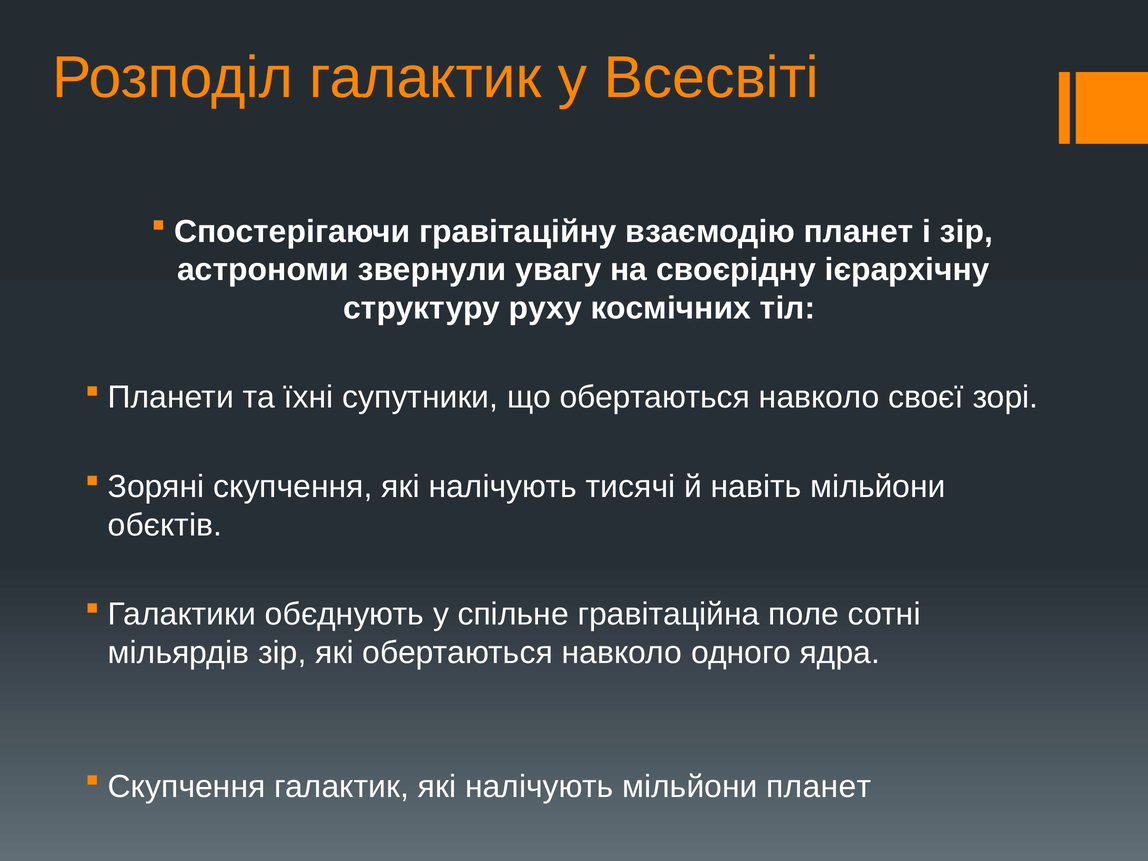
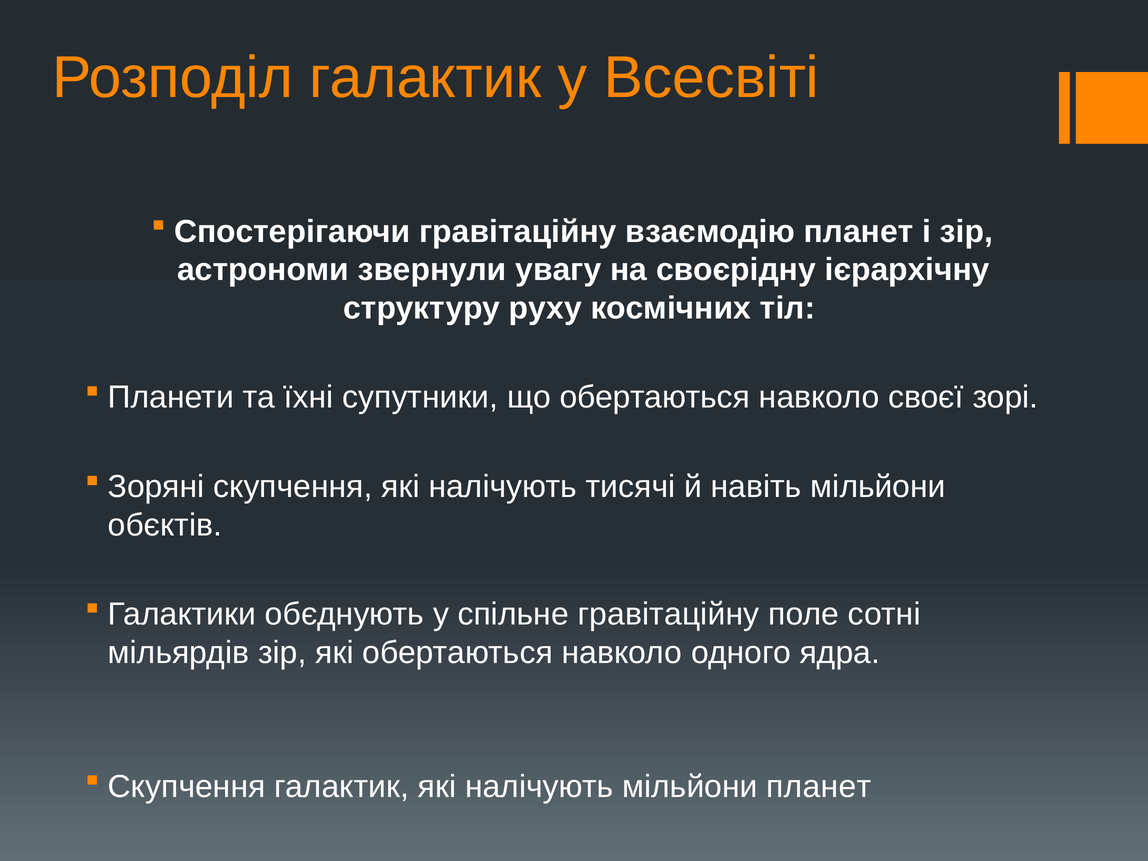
спільне гравітаційна: гравітаційна -> гравітаційну
